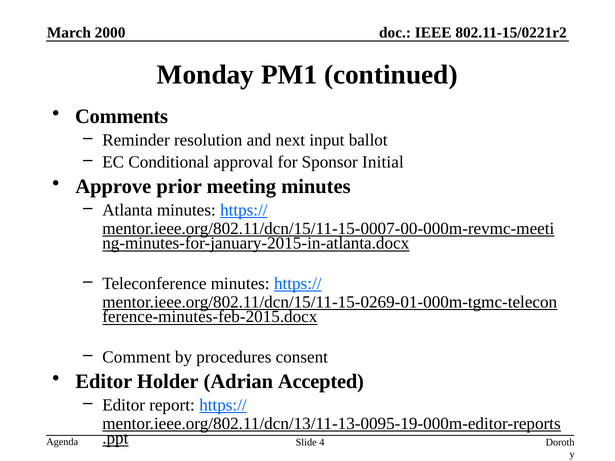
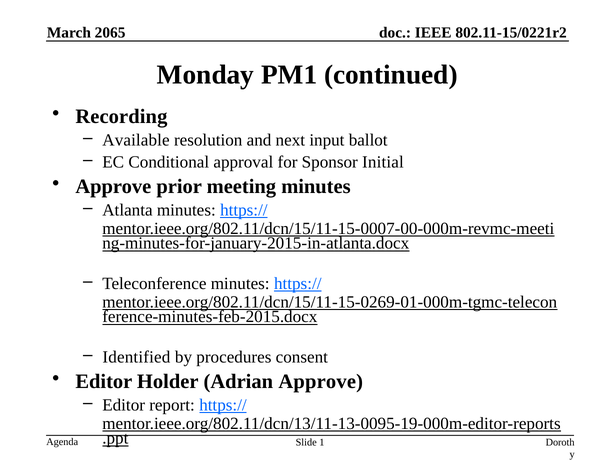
2000: 2000 -> 2065
Comments: Comments -> Recording
Reminder: Reminder -> Available
Comment: Comment -> Identified
Adrian Accepted: Accepted -> Approve
4: 4 -> 1
